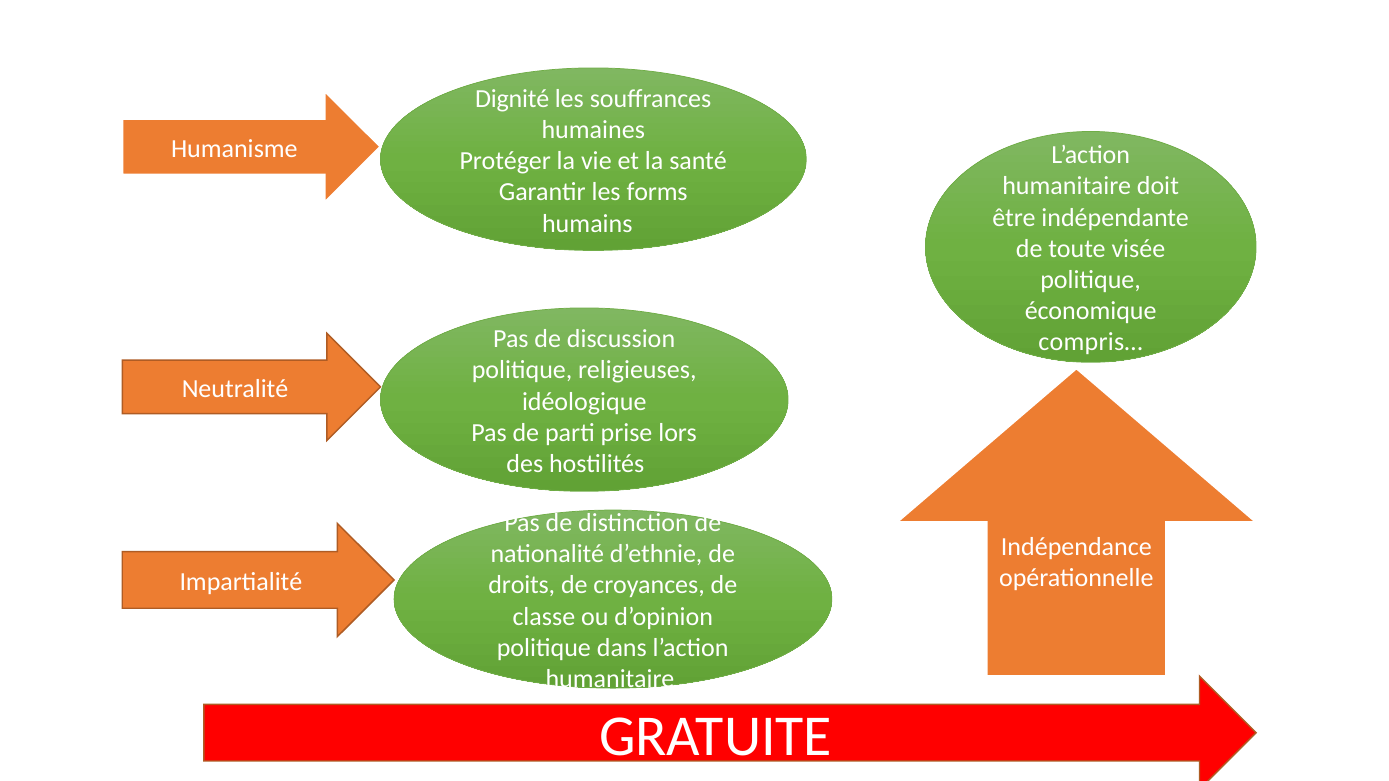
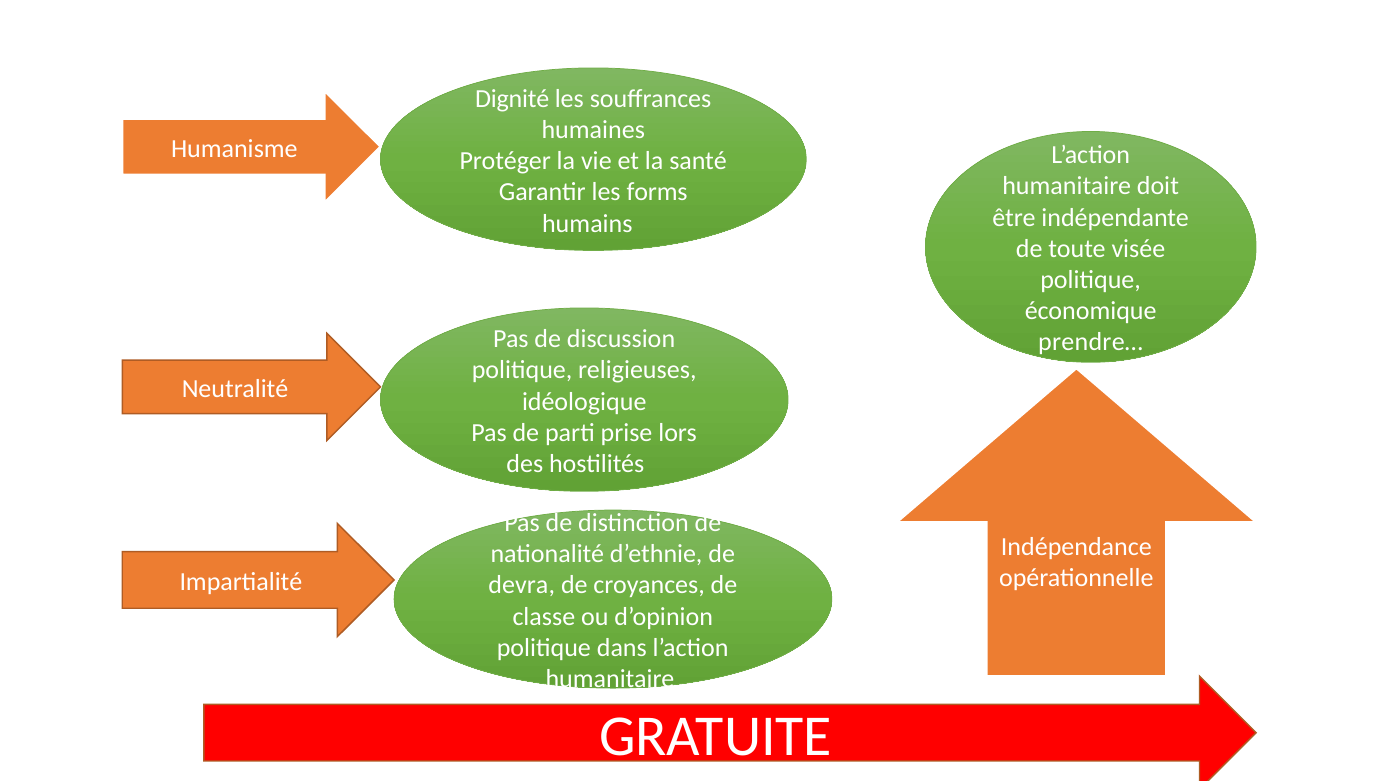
compris…: compris… -> prendre…
droits: droits -> devra
